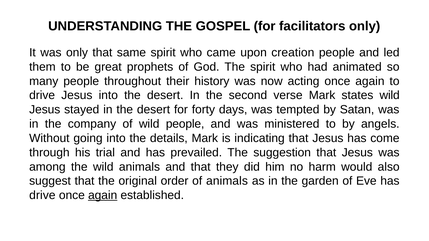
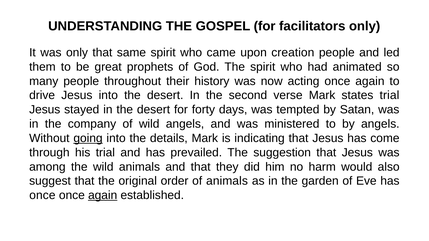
states wild: wild -> trial
wild people: people -> angels
going underline: none -> present
drive at (42, 196): drive -> once
